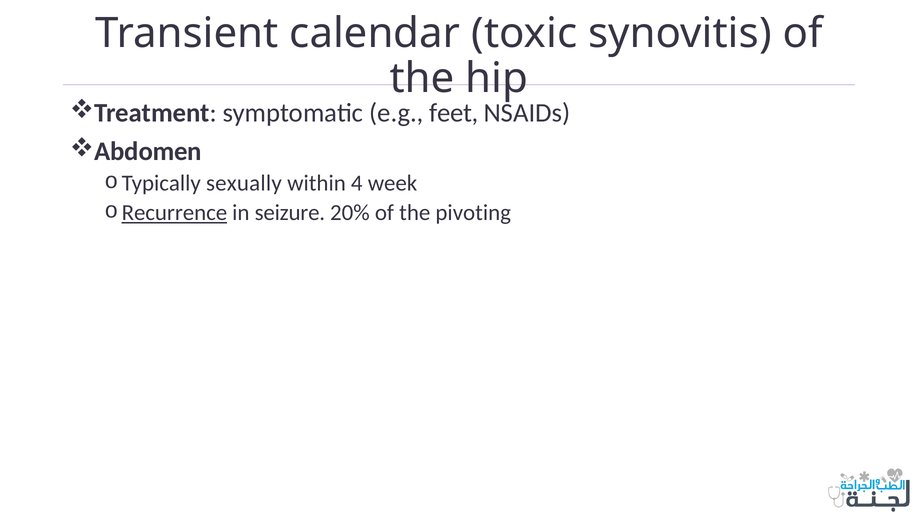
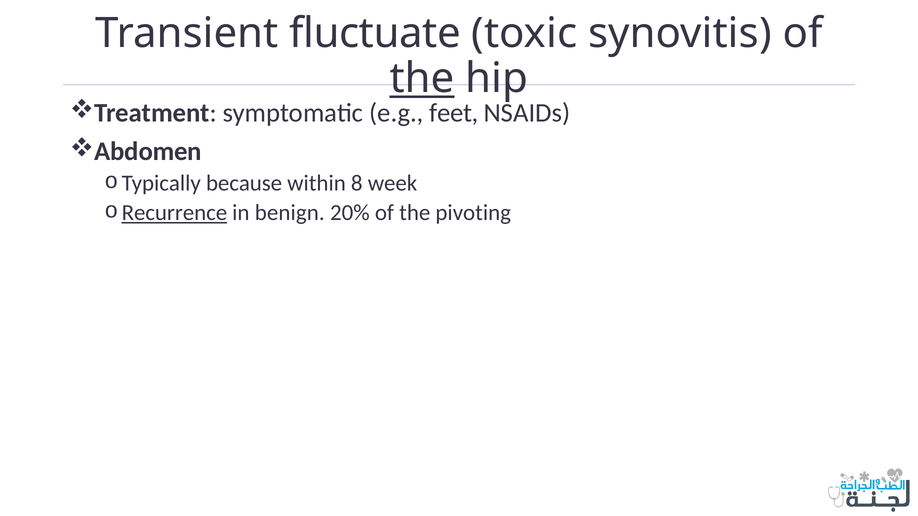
calendar: calendar -> fluctuate
the at (422, 79) underline: none -> present
sexually: sexually -> because
4: 4 -> 8
seizure: seizure -> benign
